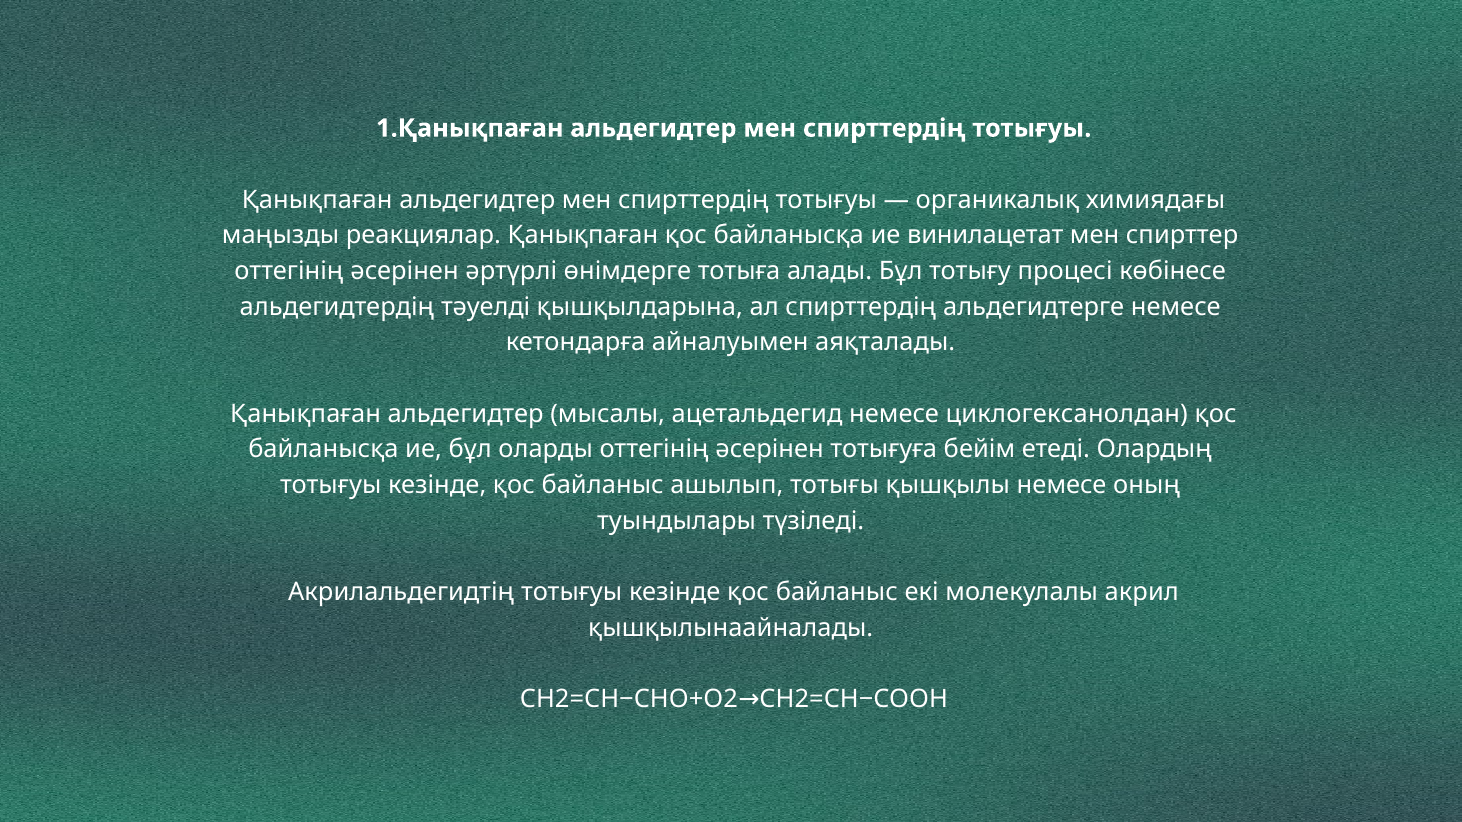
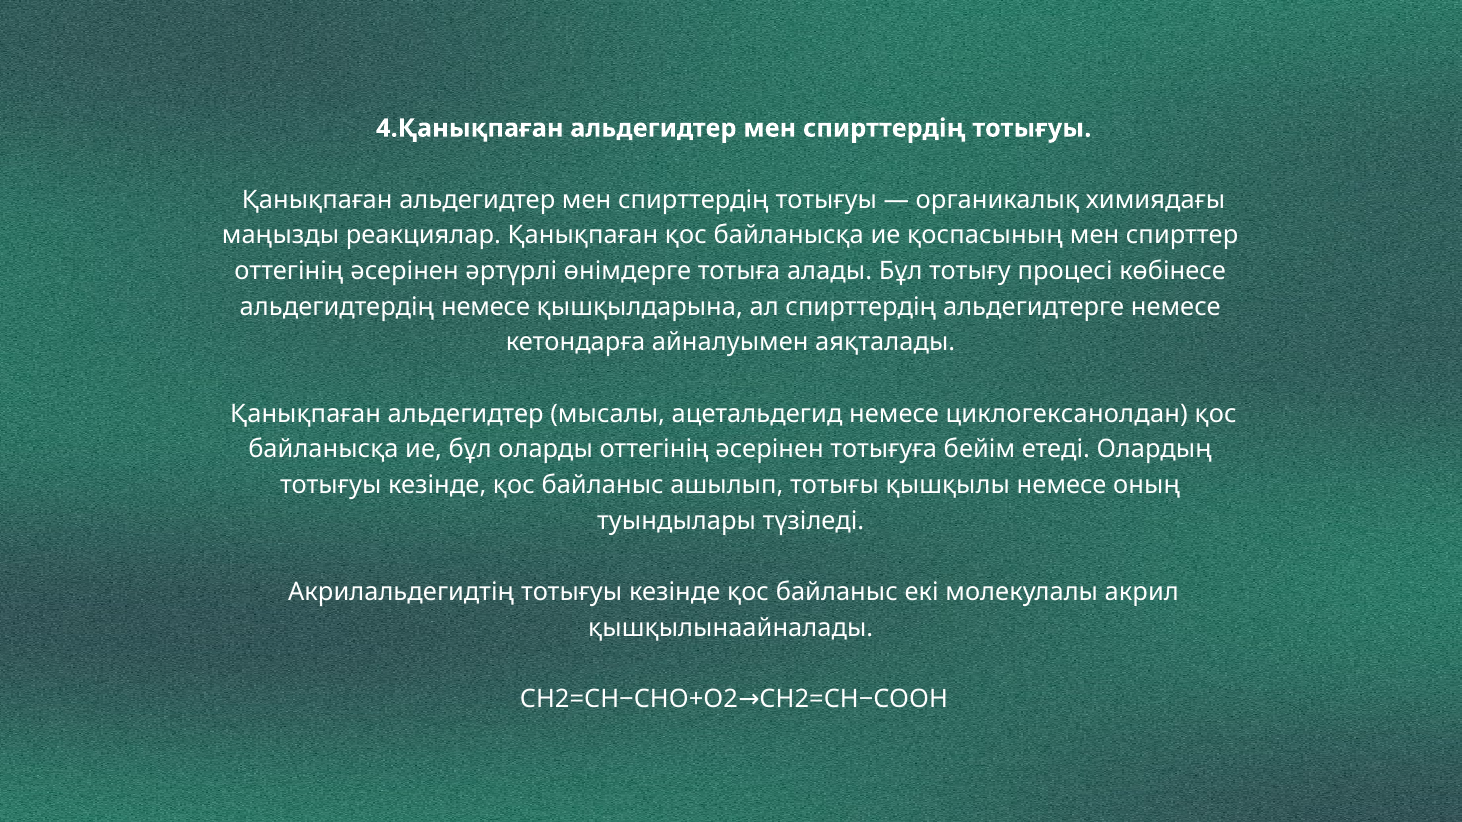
1.Қанықпаған: 1.Қанықпаған -> 4.Қанықпаған
винилацетат: винилацетат -> қоспасының
альдегидтердің тәуелді: тәуелді -> немесе
